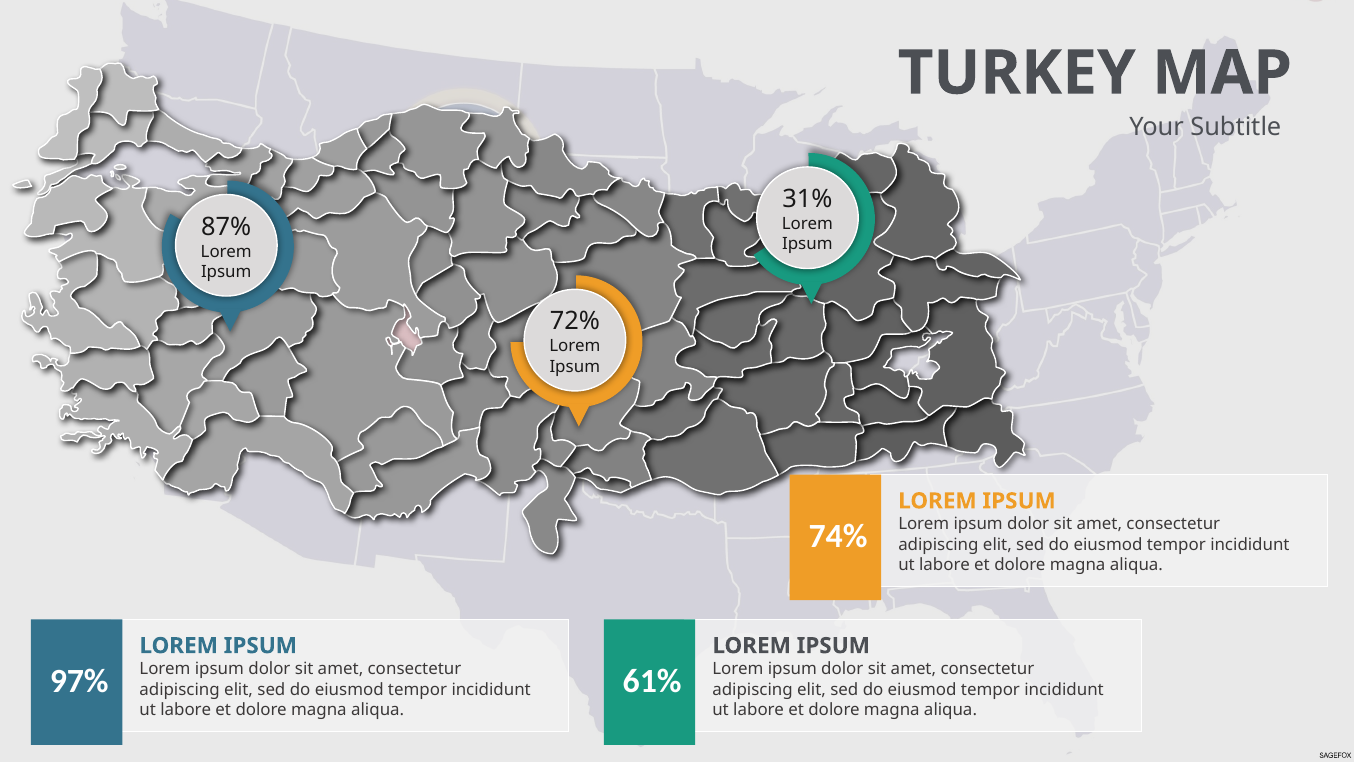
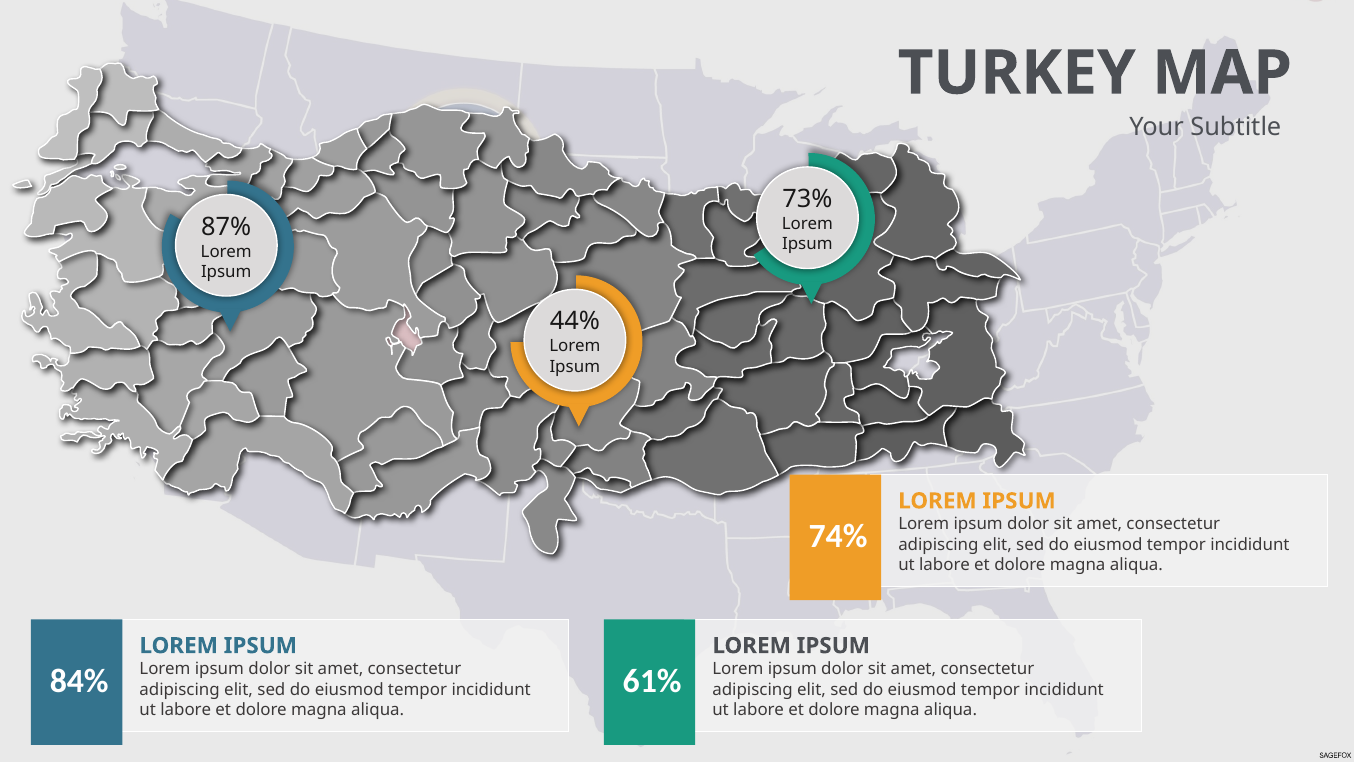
31%: 31% -> 73%
72%: 72% -> 44%
97%: 97% -> 84%
